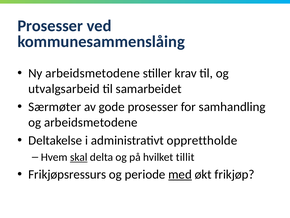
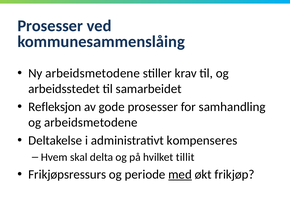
utvalgsarbeid: utvalgsarbeid -> arbeidsstedet
Særmøter: Særmøter -> Refleksjon
opprettholde: opprettholde -> kompenseres
skal underline: present -> none
